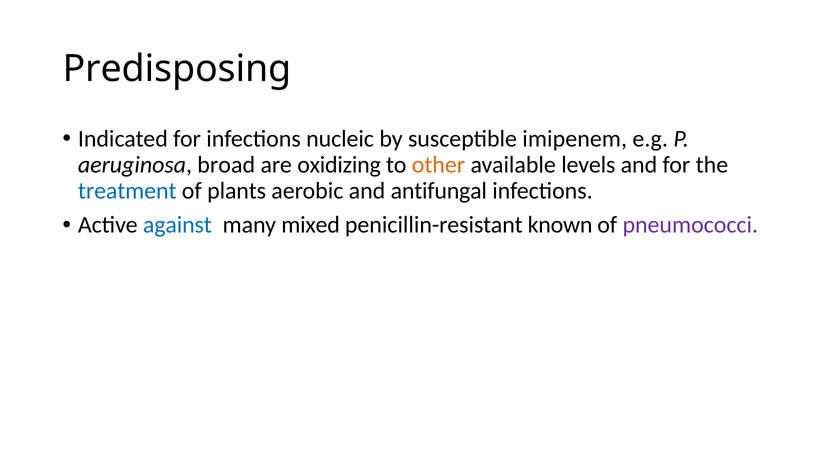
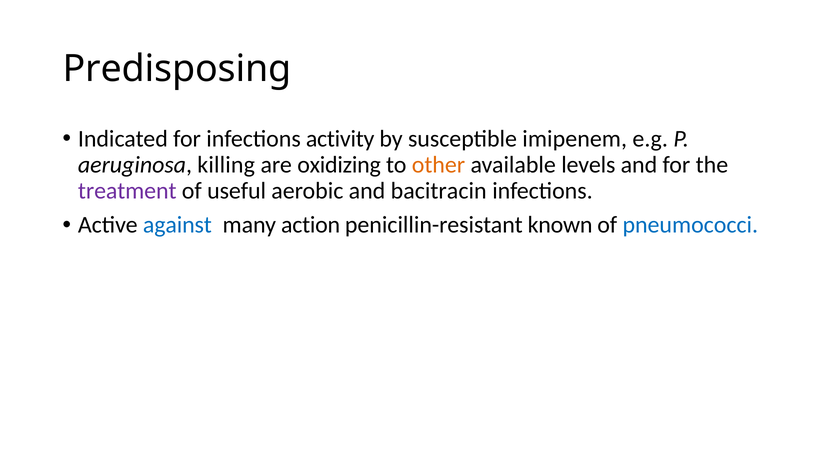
nucleic: nucleic -> activity
broad: broad -> killing
treatment colour: blue -> purple
plants: plants -> useful
antifungal: antifungal -> bacitracin
mixed: mixed -> action
pneumococci colour: purple -> blue
